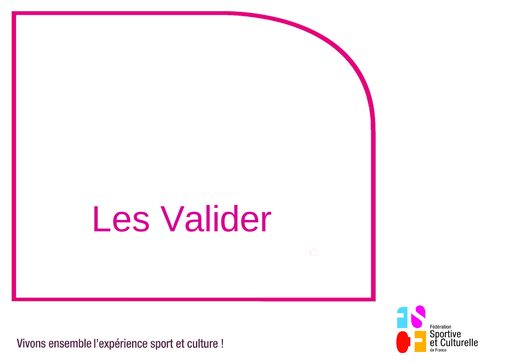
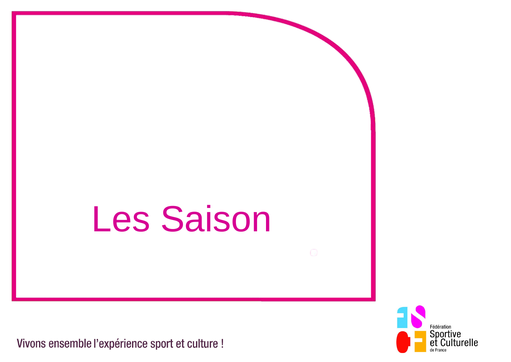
Valider: Valider -> Saison
